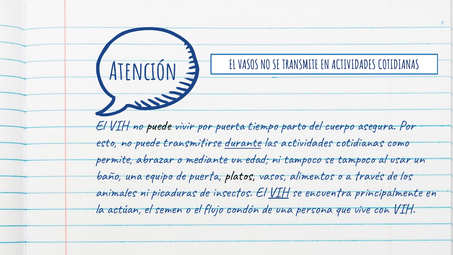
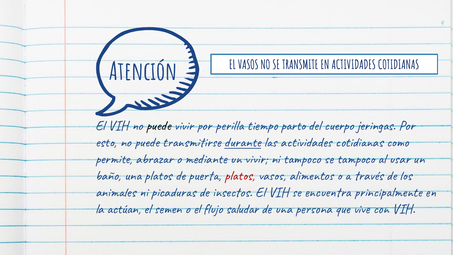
por puerta: puerta -> perilla
asegura: asegura -> jeringas
un edad: edad -> vivir
una equipo: equipo -> platos
platos at (240, 175) colour: black -> red
VIH at (279, 192) underline: present -> none
condón: condón -> saludar
